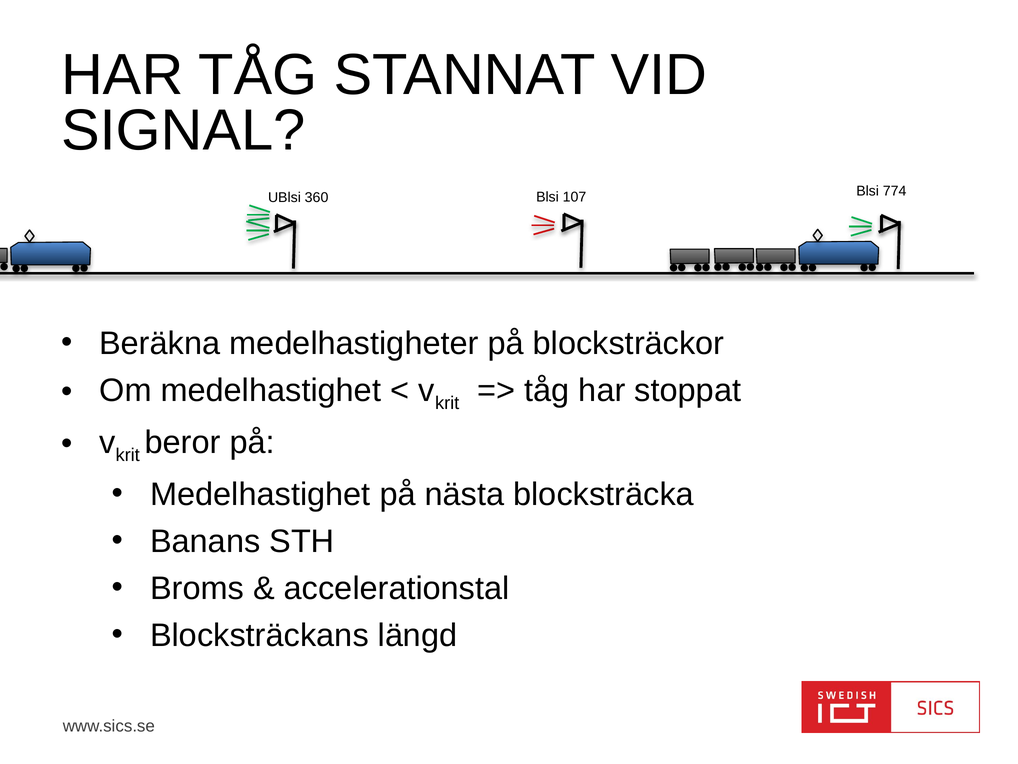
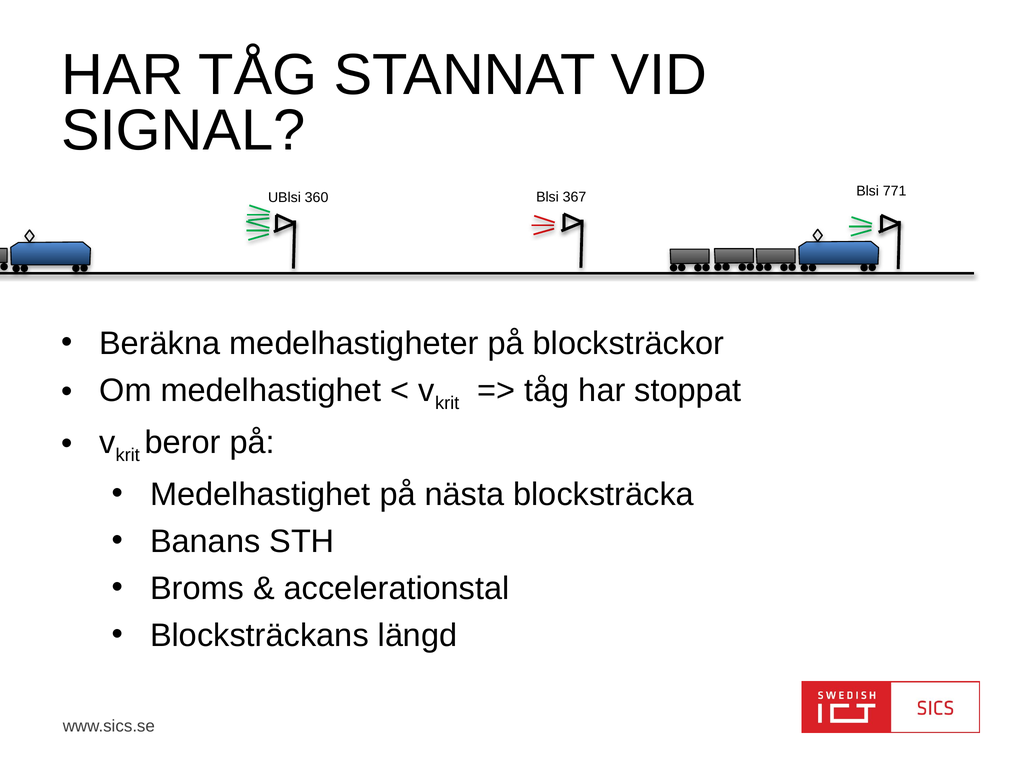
774: 774 -> 771
107: 107 -> 367
